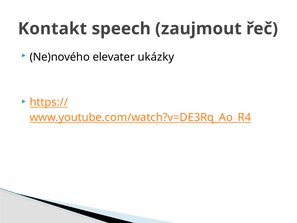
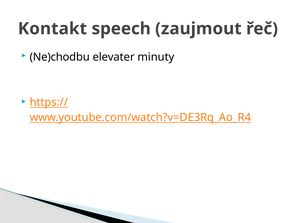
Ne)nového: Ne)nového -> Ne)chodbu
ukázky: ukázky -> minuty
